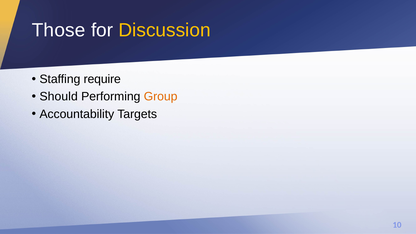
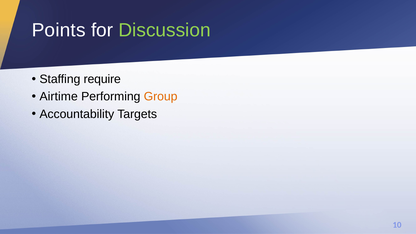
Those: Those -> Points
Discussion colour: yellow -> light green
Should: Should -> Airtime
